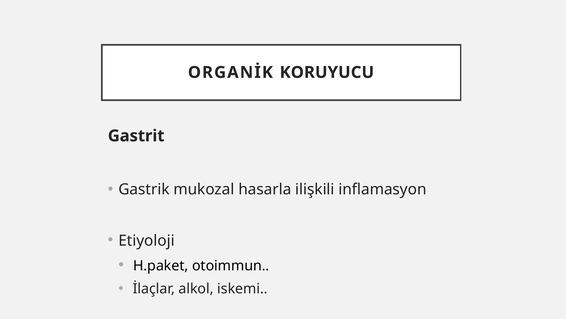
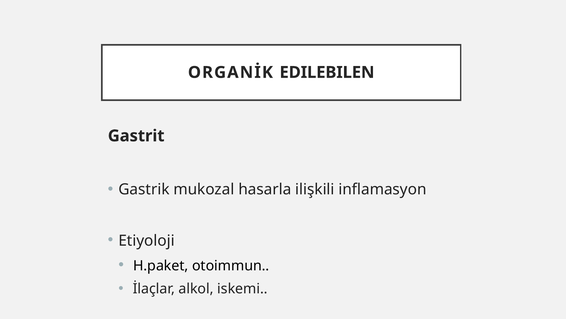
KORUYUCU: KORUYUCU -> EDILEBILEN
